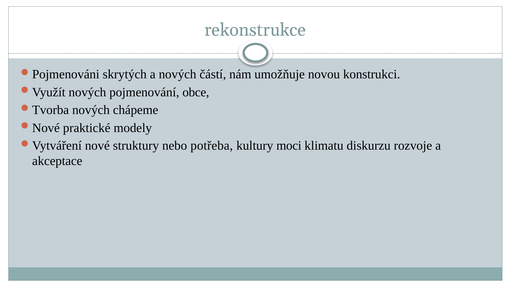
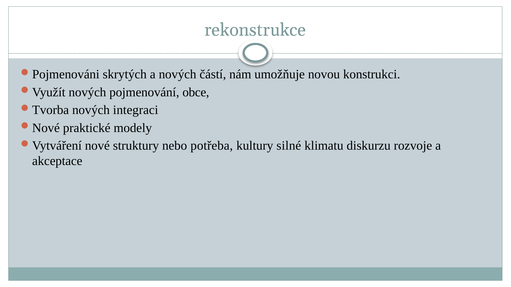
chápeme: chápeme -> integraci
moci: moci -> silné
